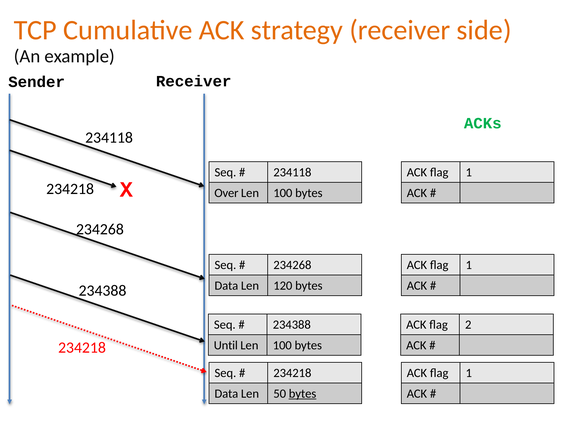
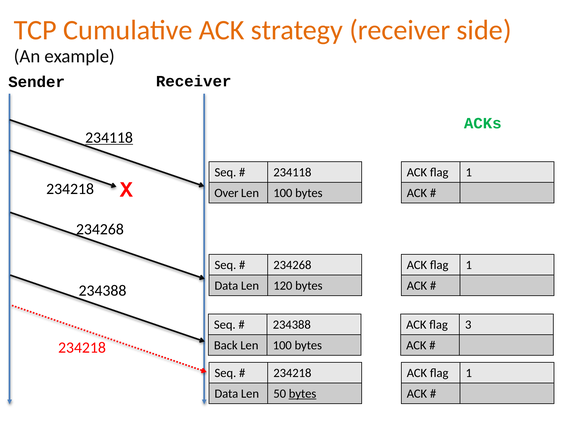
234118 at (109, 137) underline: none -> present
2: 2 -> 3
Until: Until -> Back
